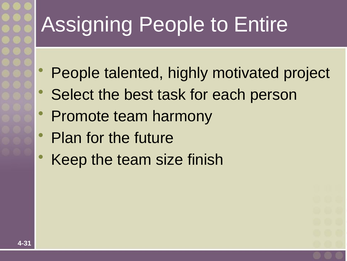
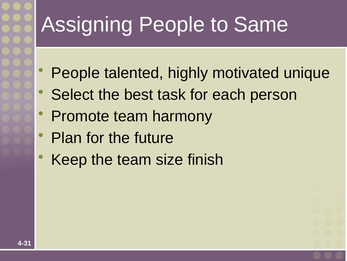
Entire: Entire -> Same
project: project -> unique
